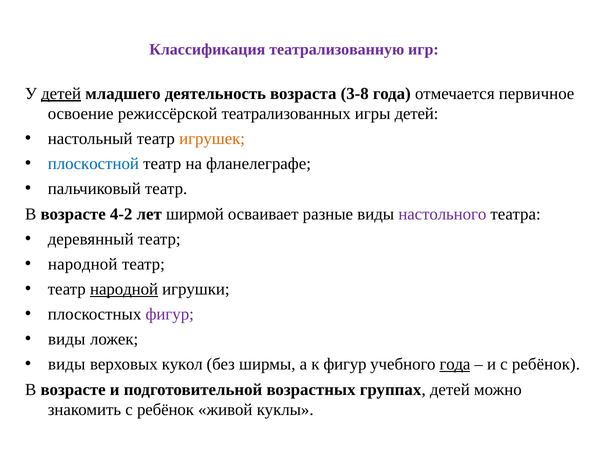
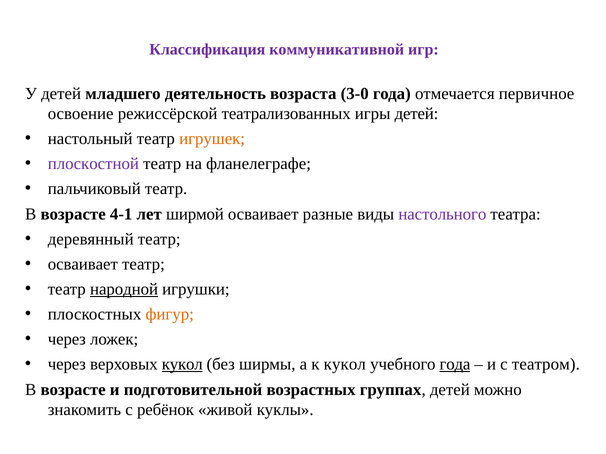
театрализованную: театрализованную -> коммуникативной
детей at (61, 94) underline: present -> none
3-8: 3-8 -> 3-0
плоскостной colour: blue -> purple
4-2: 4-2 -> 4-1
народной at (83, 264): народной -> осваивает
фигур at (170, 315) colour: purple -> orange
виды at (67, 340): виды -> через
виды at (67, 365): виды -> через
кукол at (182, 365) underline: none -> present
к фигур: фигур -> кукол
и с ребёнок: ребёнок -> театром
